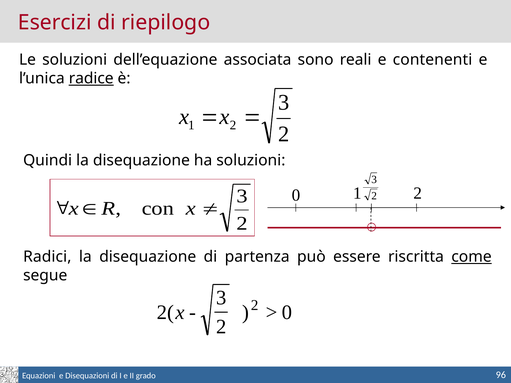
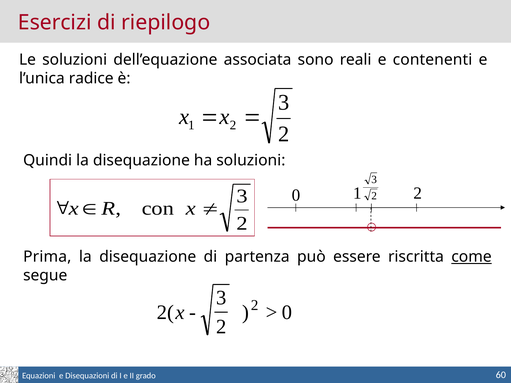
radice underline: present -> none
Radici: Radici -> Prima
96: 96 -> 60
